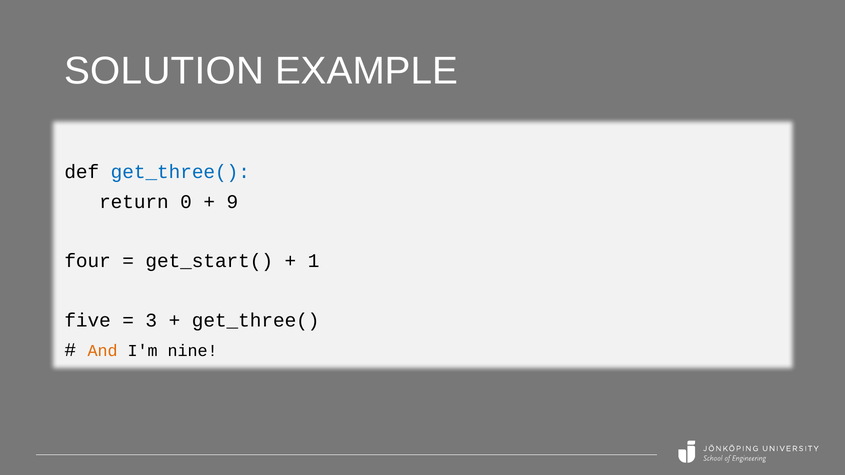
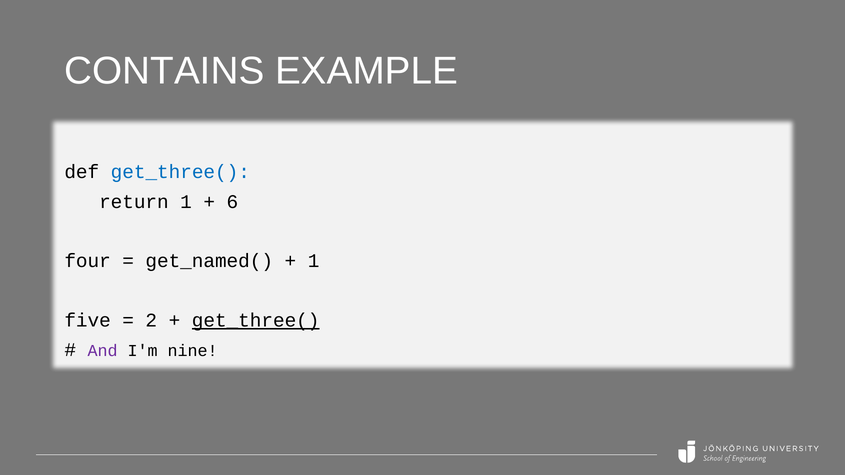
SOLUTION: SOLUTION -> CONTAINS
return 0: 0 -> 1
9: 9 -> 6
get_start(: get_start( -> get_named(
3: 3 -> 2
get_three( at (256, 321) underline: none -> present
And colour: orange -> purple
